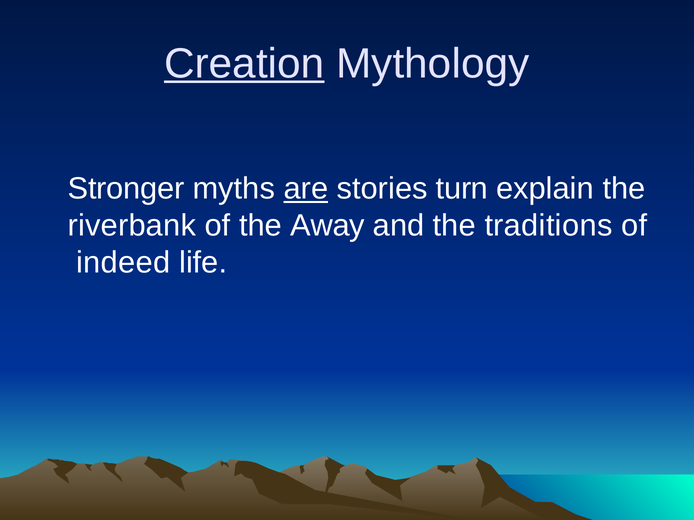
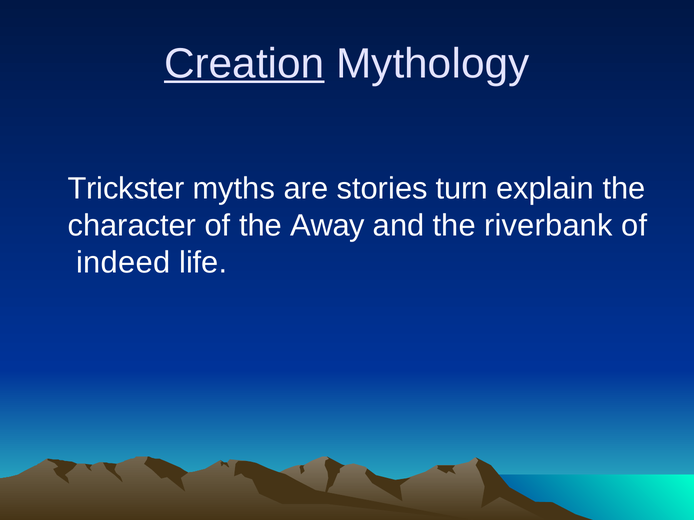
Stronger: Stronger -> Trickster
are underline: present -> none
riverbank: riverbank -> character
traditions: traditions -> riverbank
